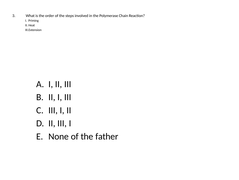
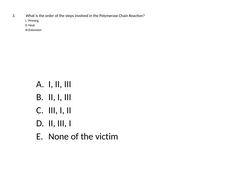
father: father -> victim
